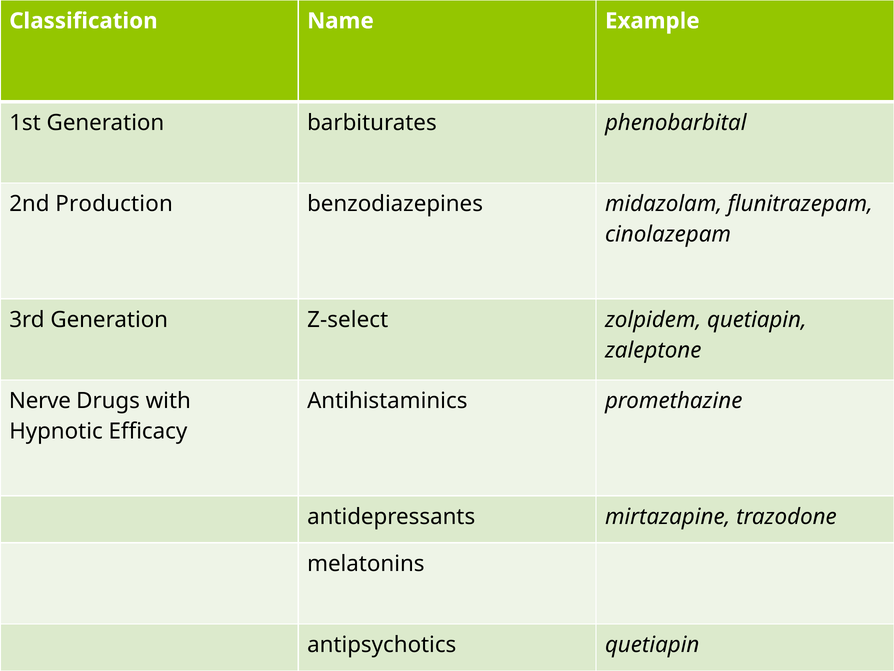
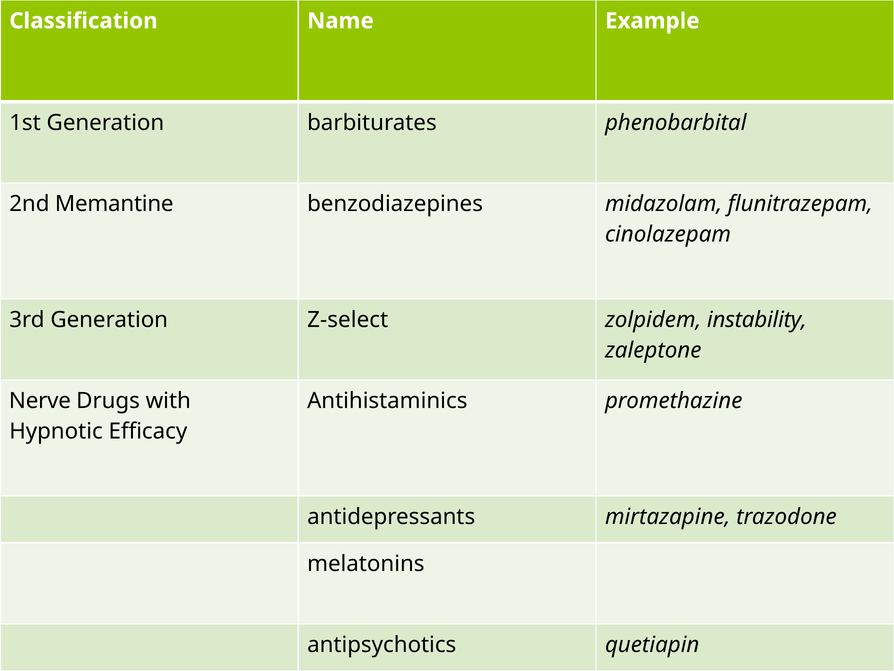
Production: Production -> Memantine
zolpidem quetiapin: quetiapin -> instability
